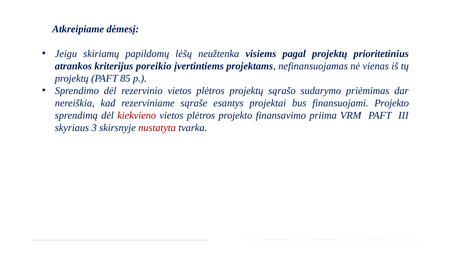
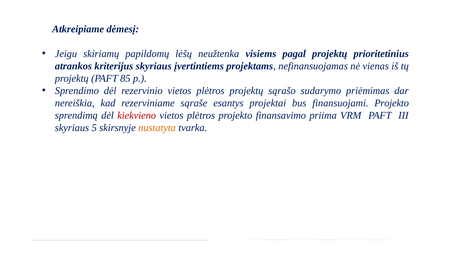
kriterijus poreikio: poreikio -> skyriaus
3: 3 -> 5
nustatyta colour: red -> orange
